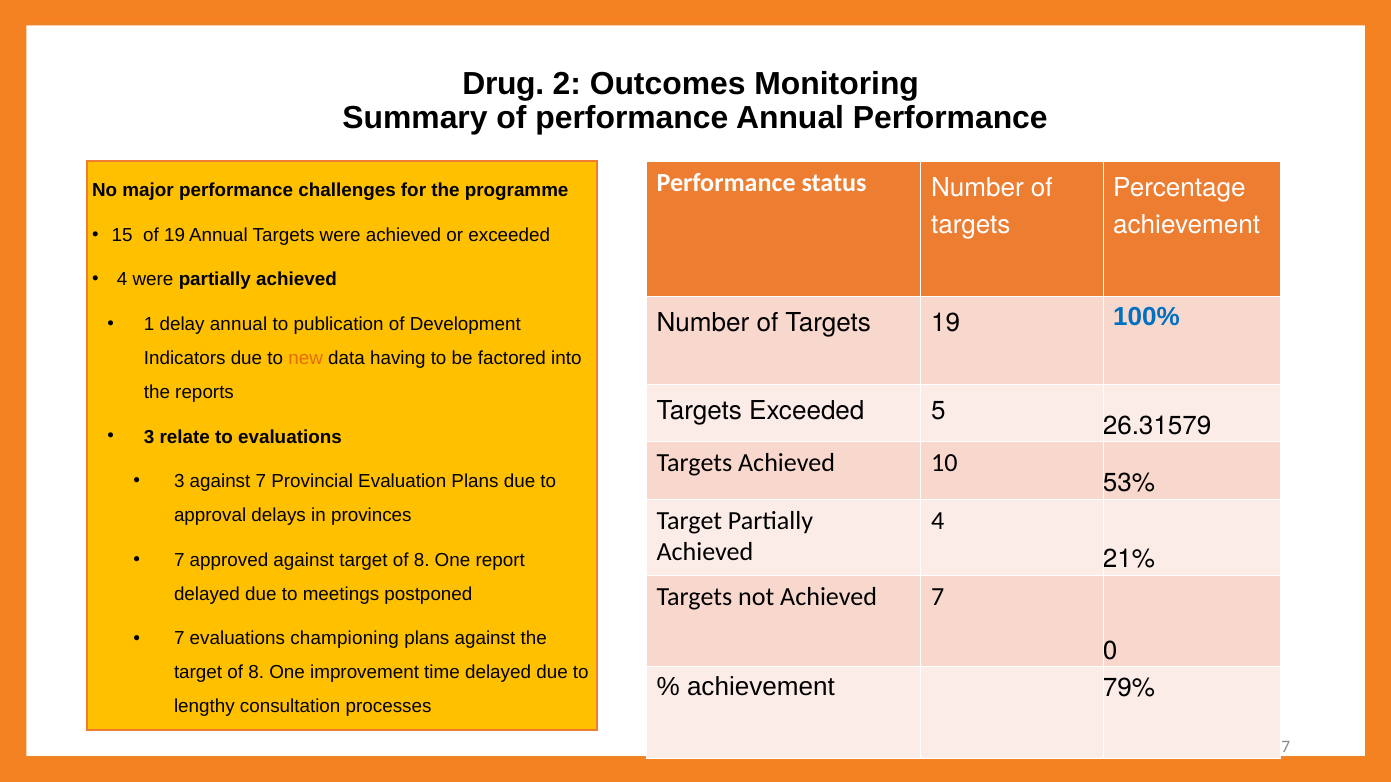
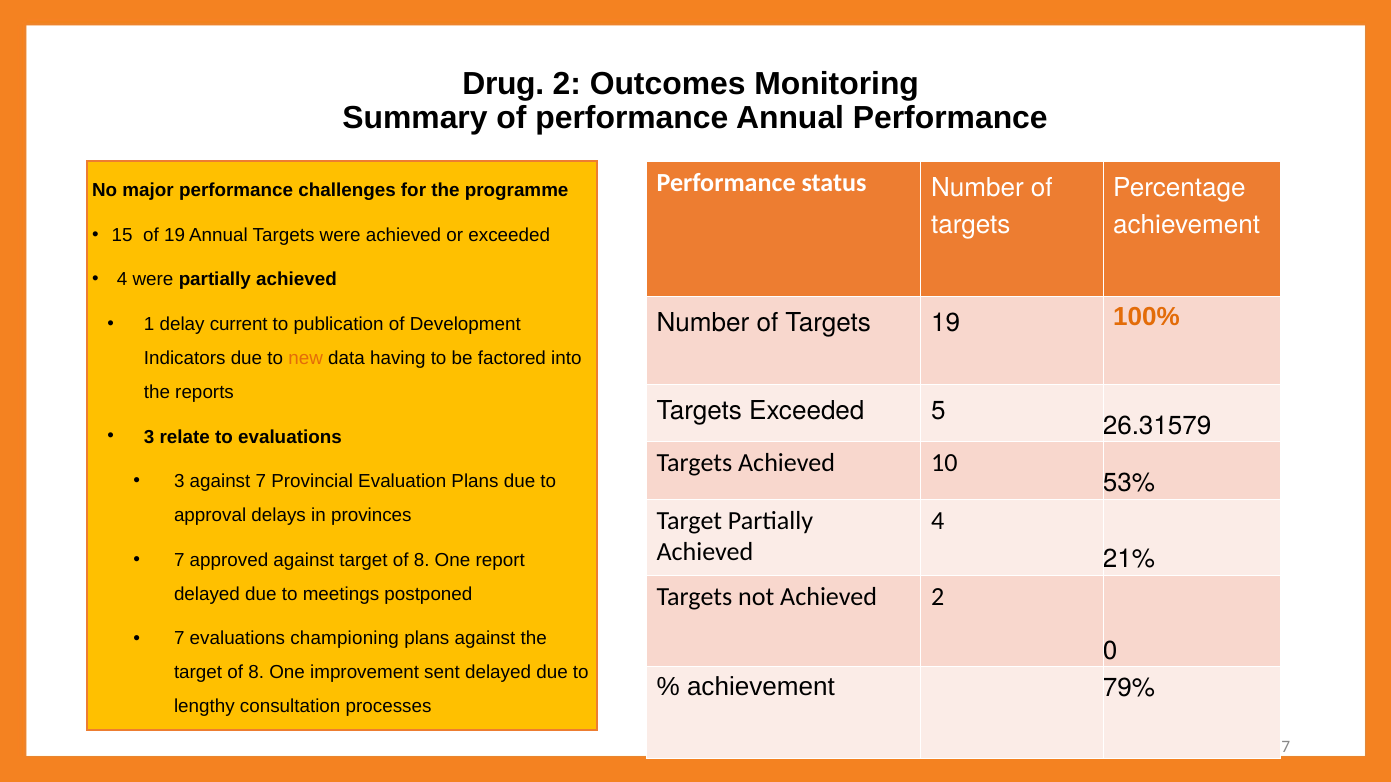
100% colour: blue -> orange
delay annual: annual -> current
Achieved 7: 7 -> 2
time: time -> sent
